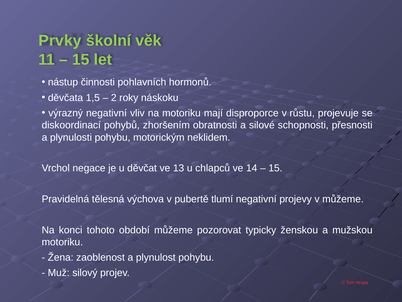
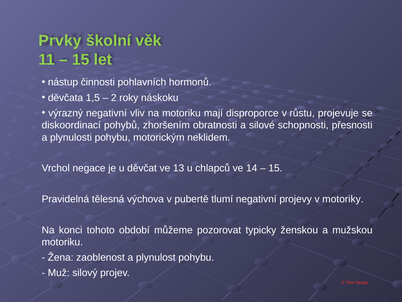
v můžeme: můžeme -> motoriky
